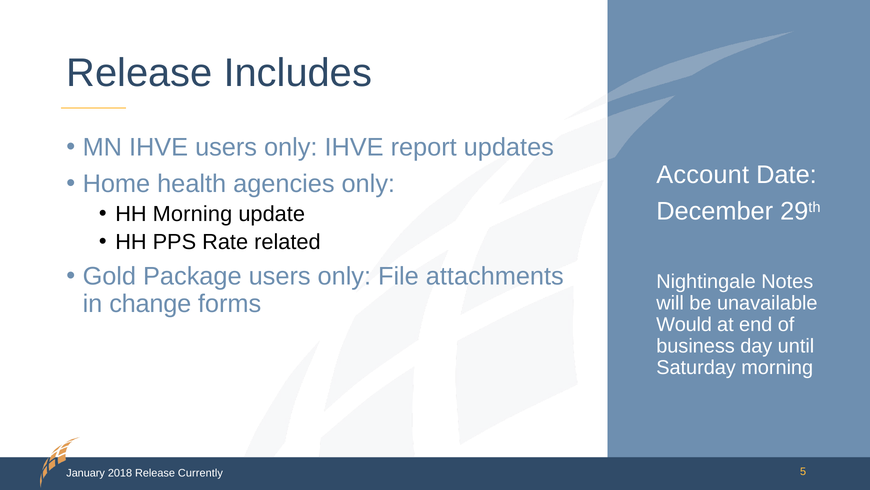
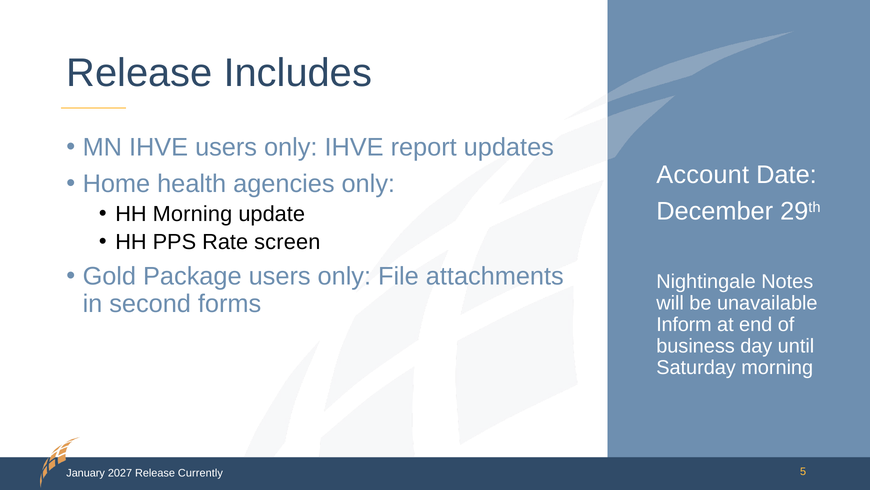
related: related -> screen
change: change -> second
Would: Would -> Inform
2018: 2018 -> 2027
